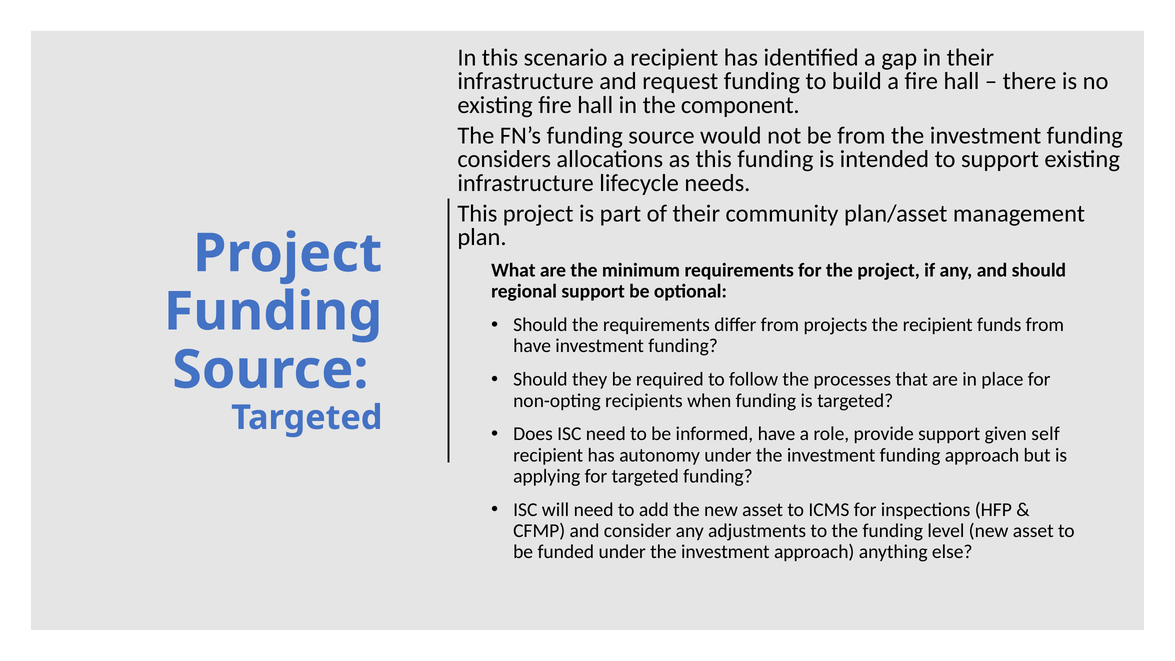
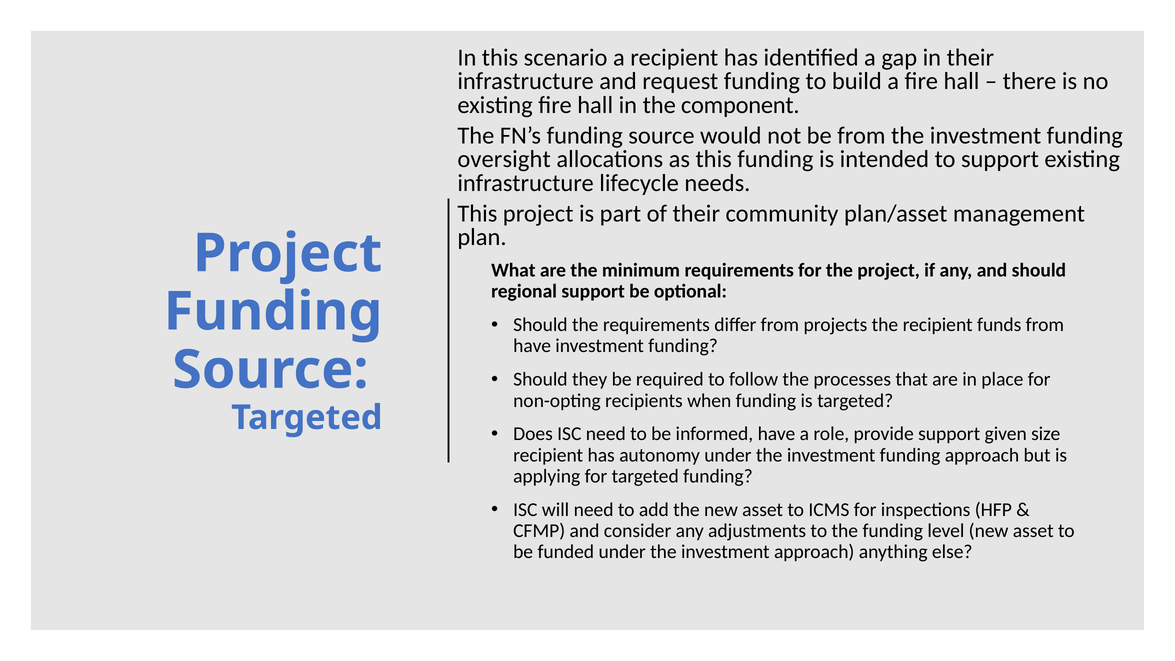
considers: considers -> oversight
self: self -> size
